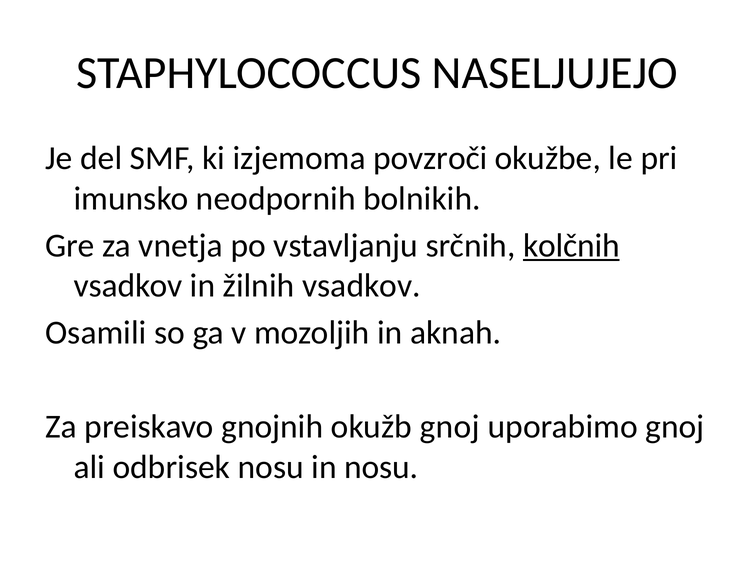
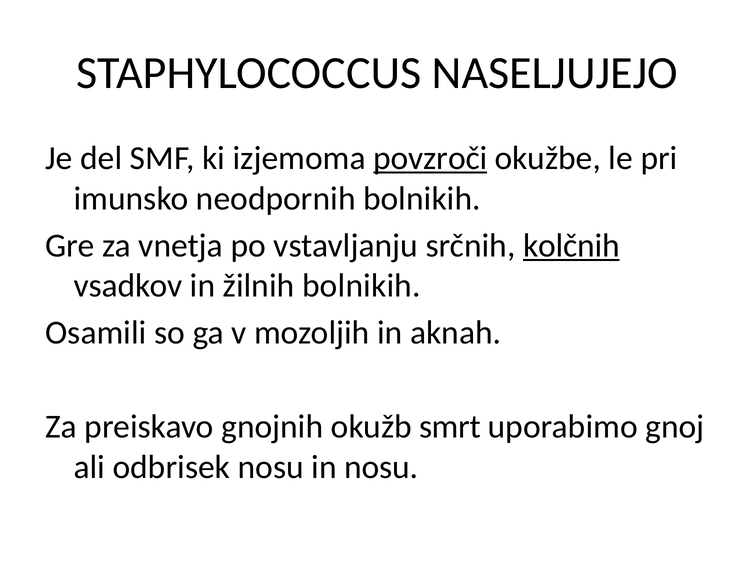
povzroči underline: none -> present
žilnih vsadkov: vsadkov -> bolnikih
okužb gnoj: gnoj -> smrt
